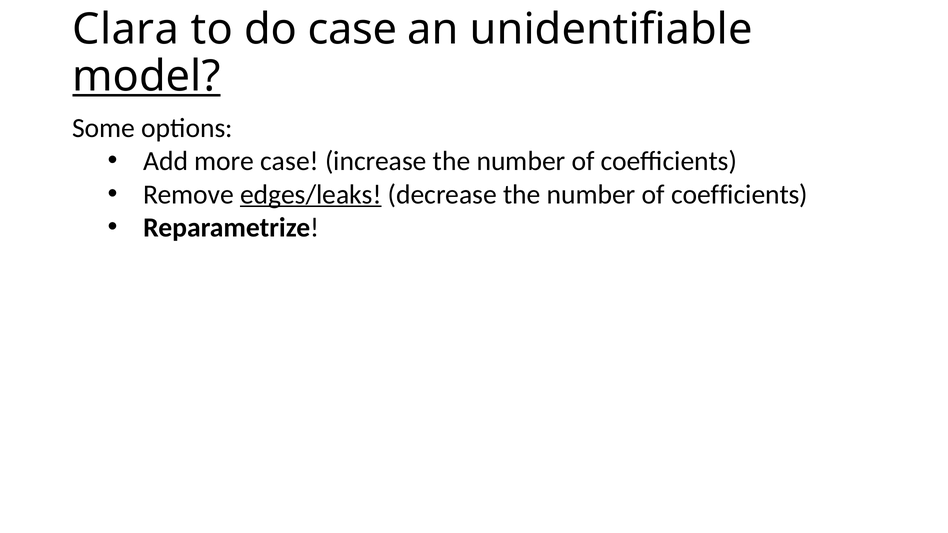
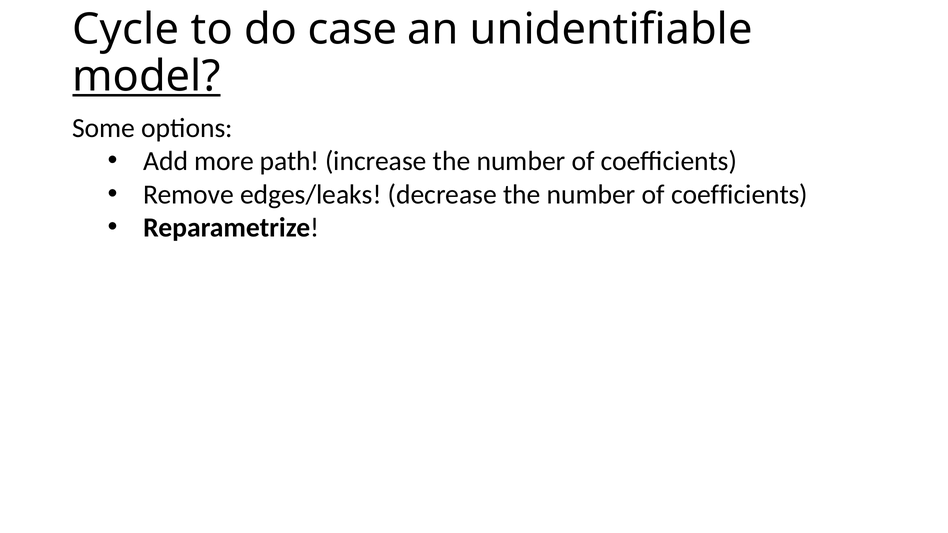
Clara: Clara -> Cycle
more case: case -> path
edges/leaks underline: present -> none
